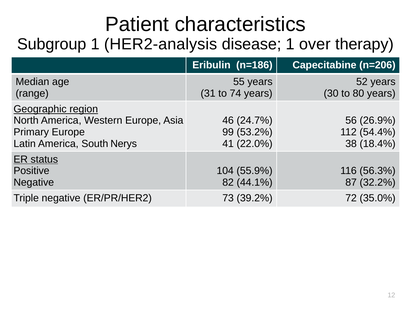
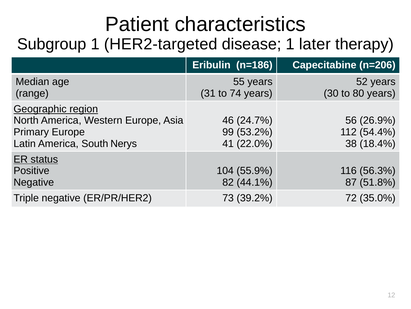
HER2-analysis: HER2-analysis -> HER2-targeted
over: over -> later
32.2%: 32.2% -> 51.8%
